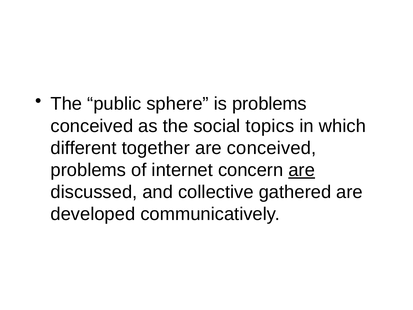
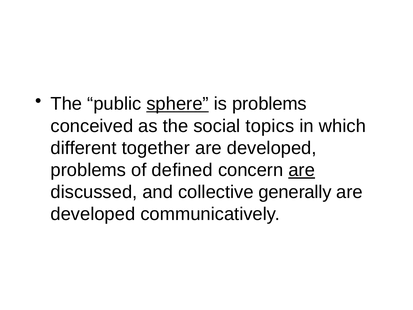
sphere underline: none -> present
conceived at (272, 148): conceived -> developed
internet: internet -> defined
gathered: gathered -> generally
